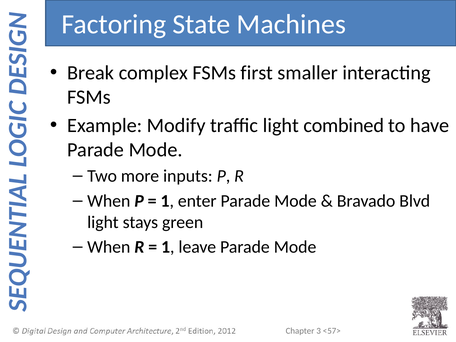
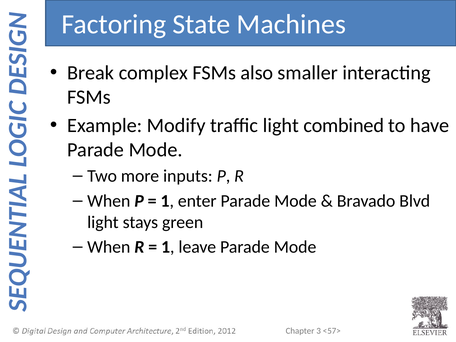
first: first -> also
